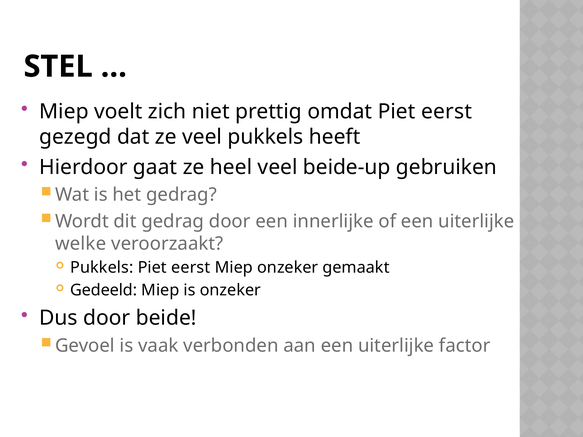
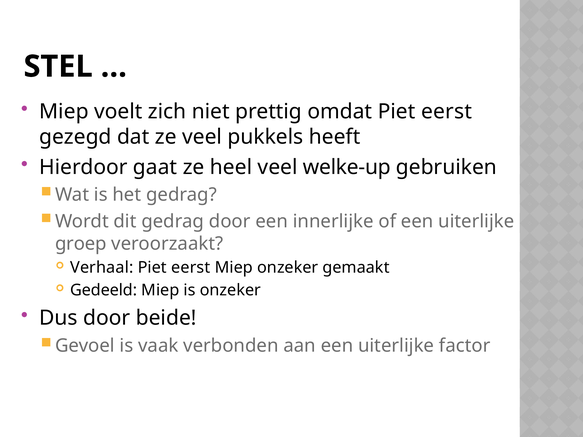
beide-up: beide-up -> welke-up
welke: welke -> groep
Pukkels at (102, 268): Pukkels -> Verhaal
